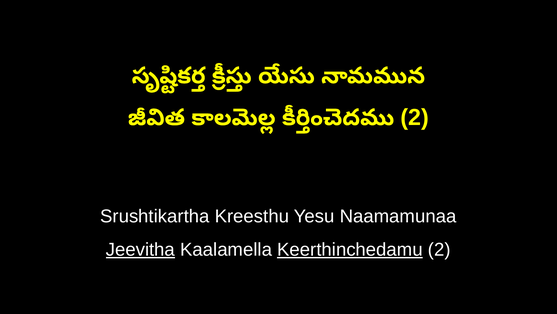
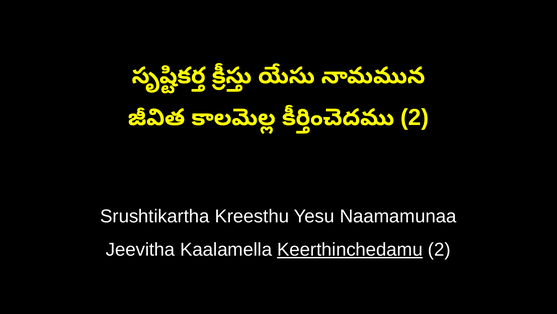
Jeevitha underline: present -> none
